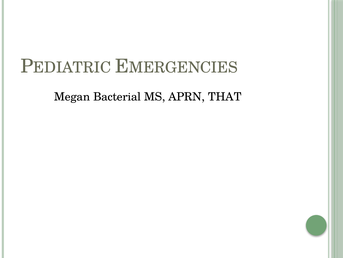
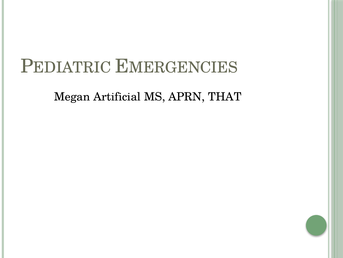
Bacterial: Bacterial -> Artificial
